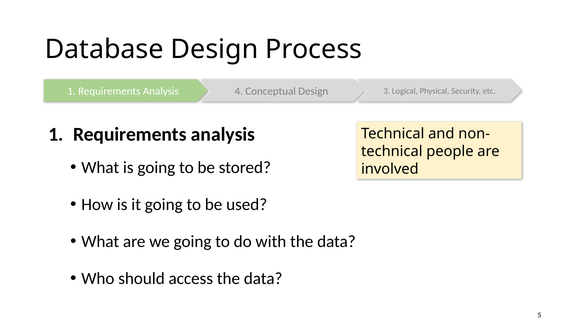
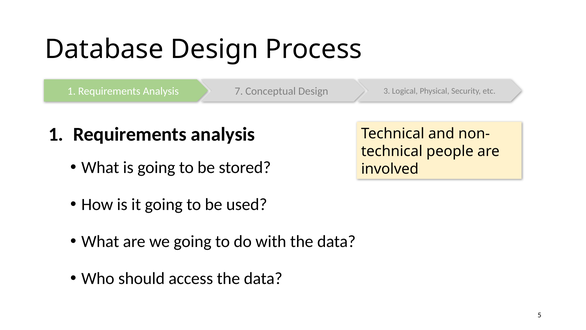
4: 4 -> 7
